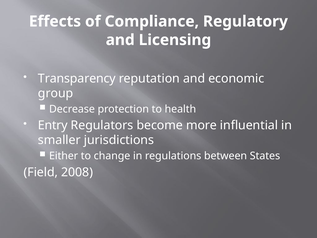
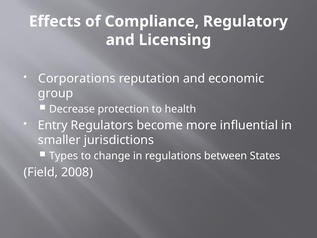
Transparency: Transparency -> Corporations
Either: Either -> Types
